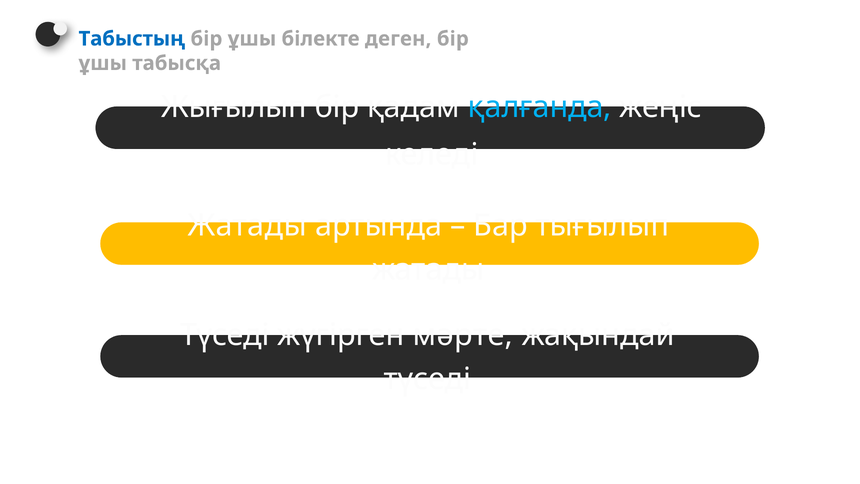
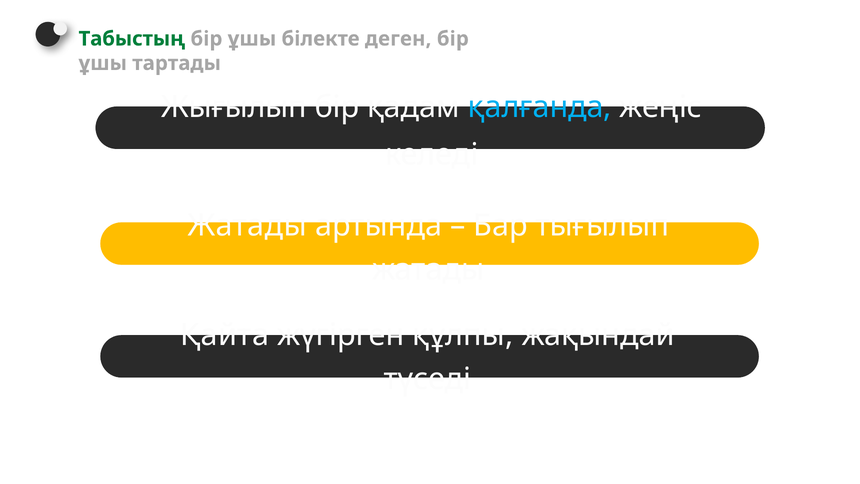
Табыстың colour: blue -> green
табысқа: табысқа -> тартады
Түседі at (225, 335): Түседі -> Қайта
мәрте: мәрте -> құлпы
